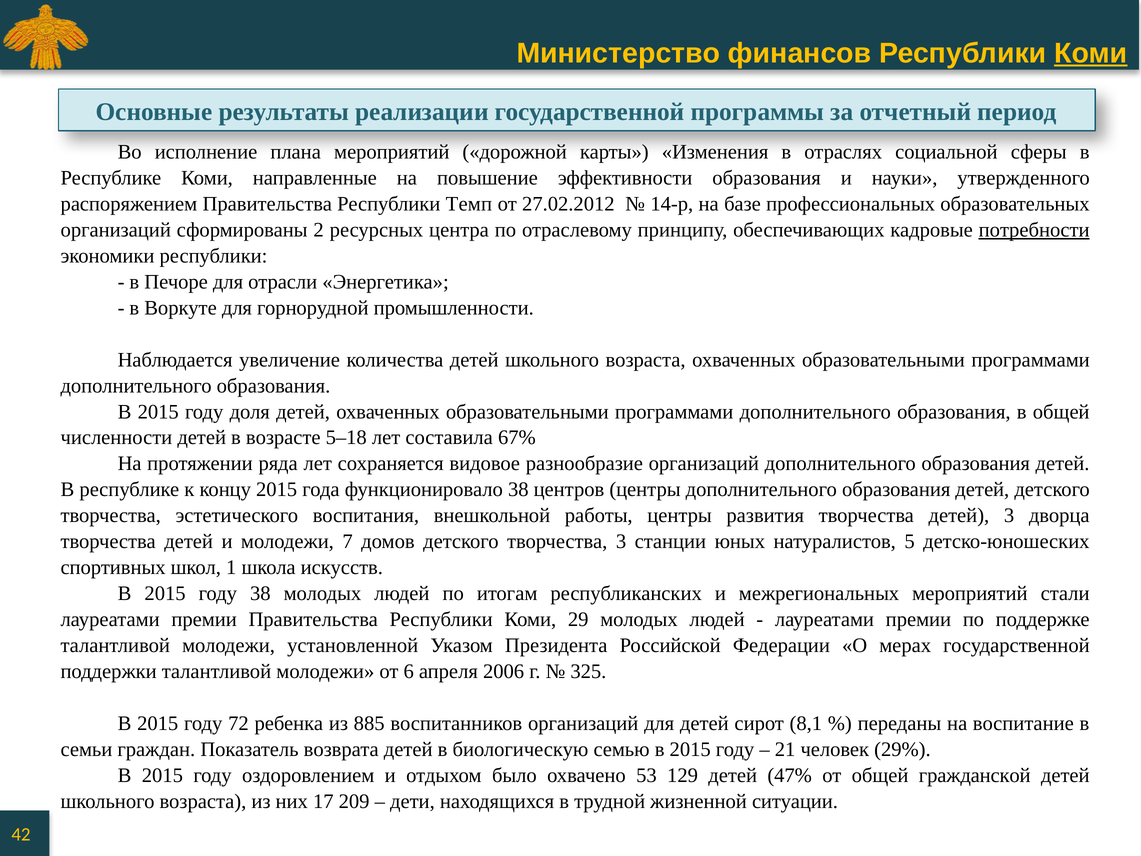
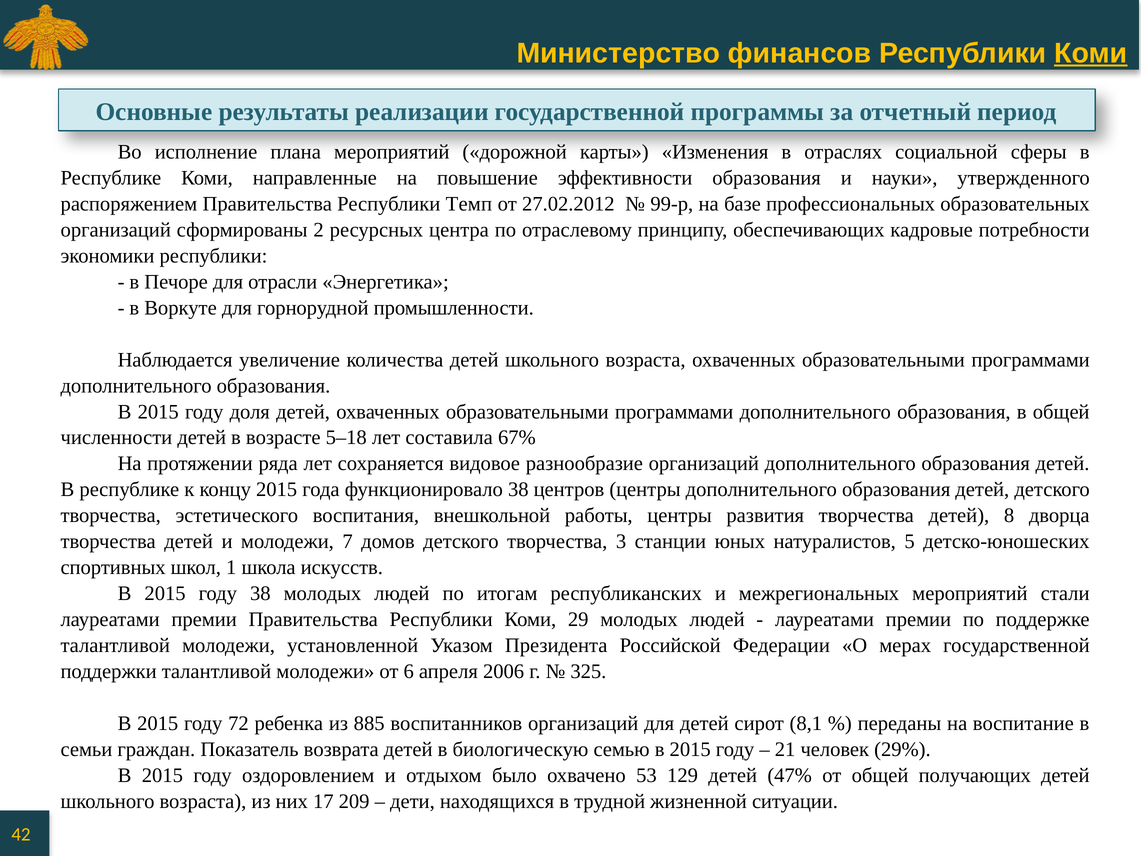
14-р: 14-р -> 99-р
потребности underline: present -> none
детей 3: 3 -> 8
гражданской: гражданской -> получающих
